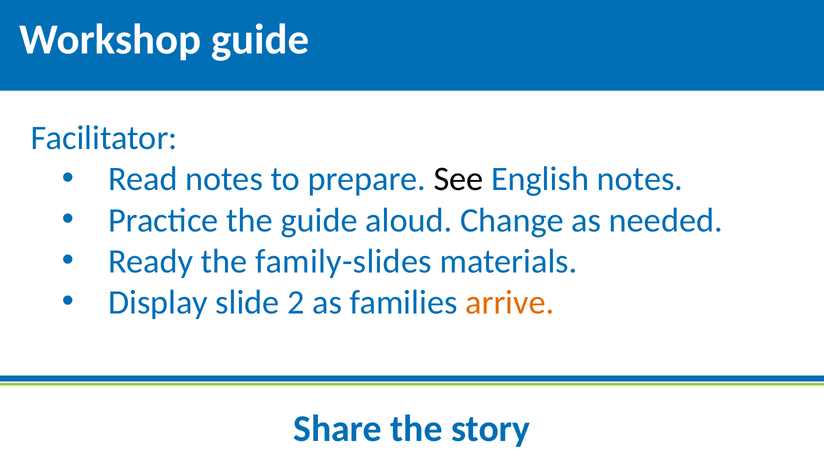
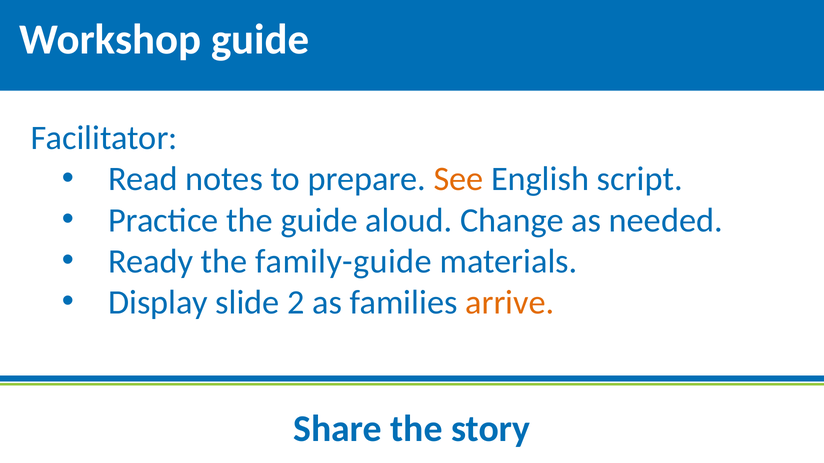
See colour: black -> orange
English notes: notes -> script
family-slides: family-slides -> family-guide
